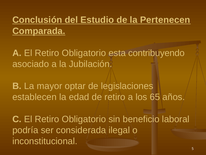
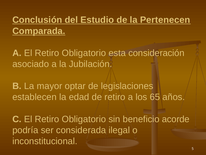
contribuyendo: contribuyendo -> consideración
laboral: laboral -> acorde
